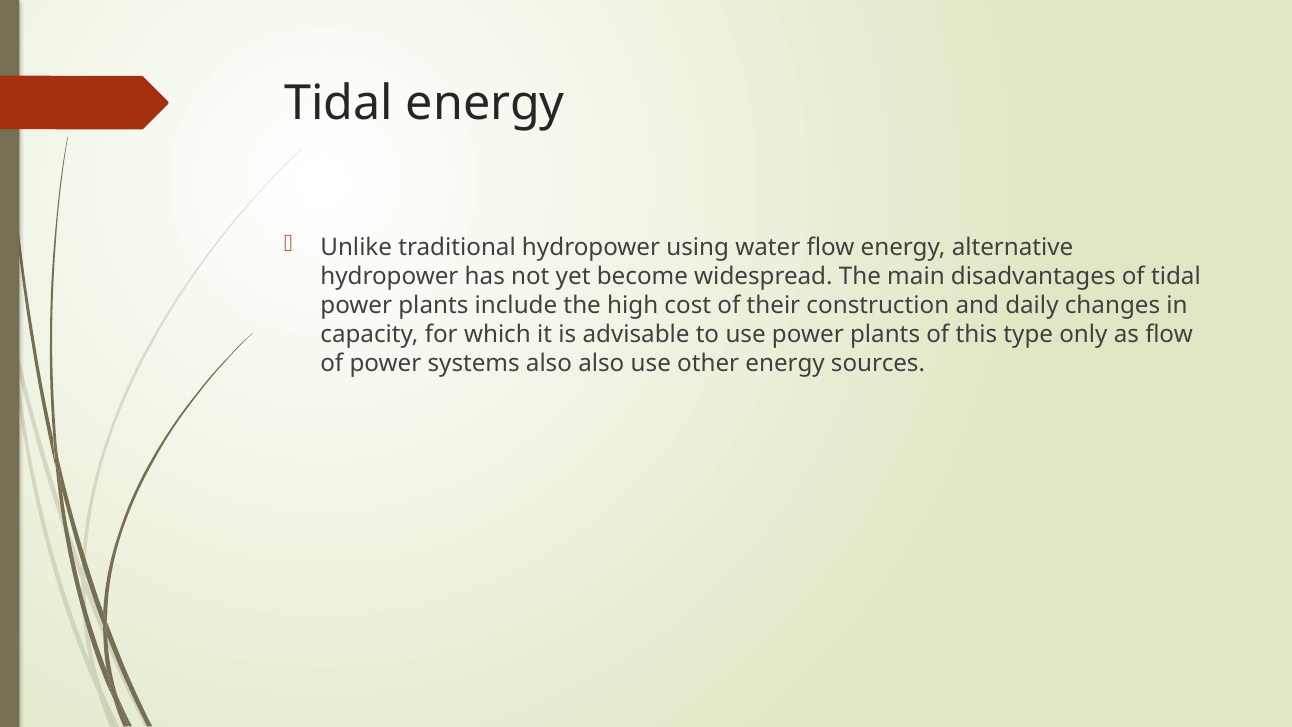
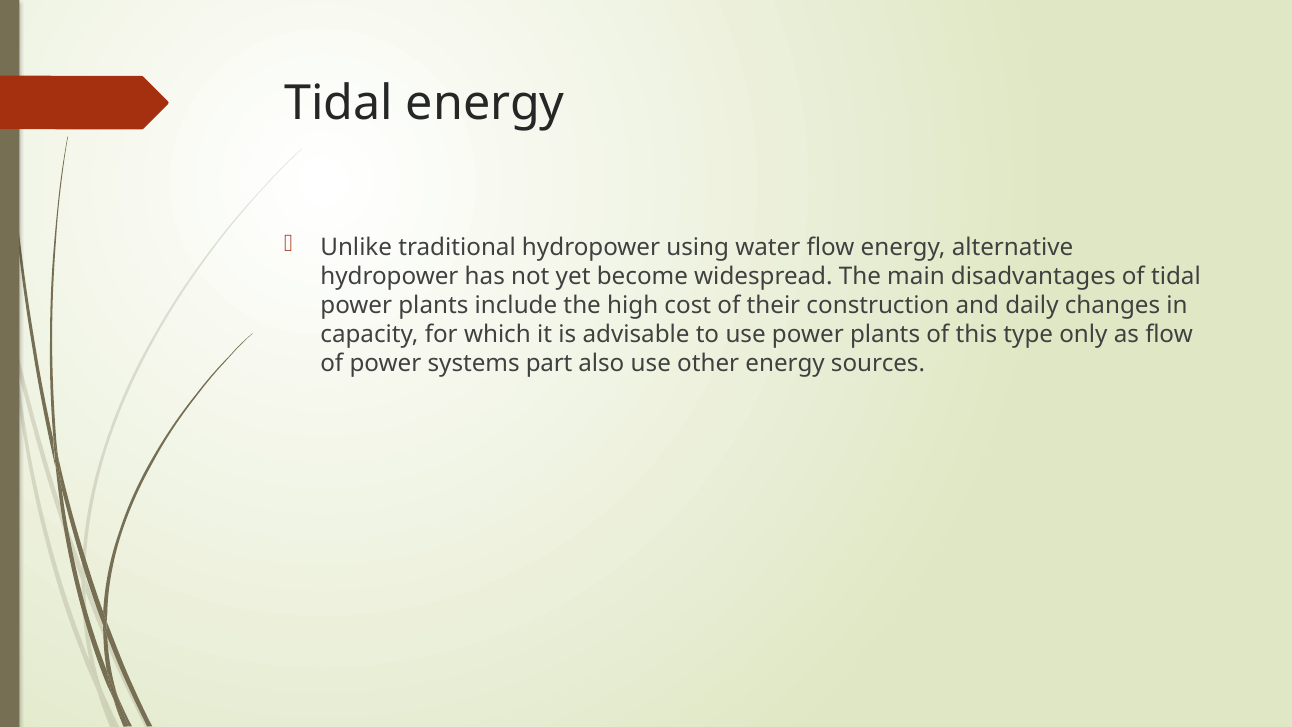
systems also: also -> part
